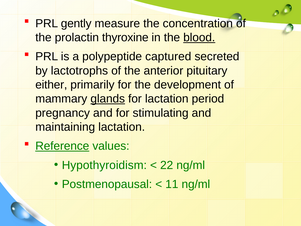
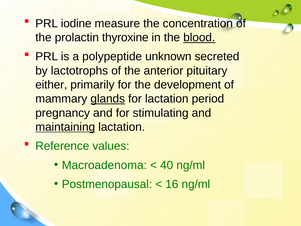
gently: gently -> iodine
captured: captured -> unknown
maintaining underline: none -> present
Reference underline: present -> none
Hypothyroidism: Hypothyroidism -> Macroadenoma
22: 22 -> 40
11: 11 -> 16
